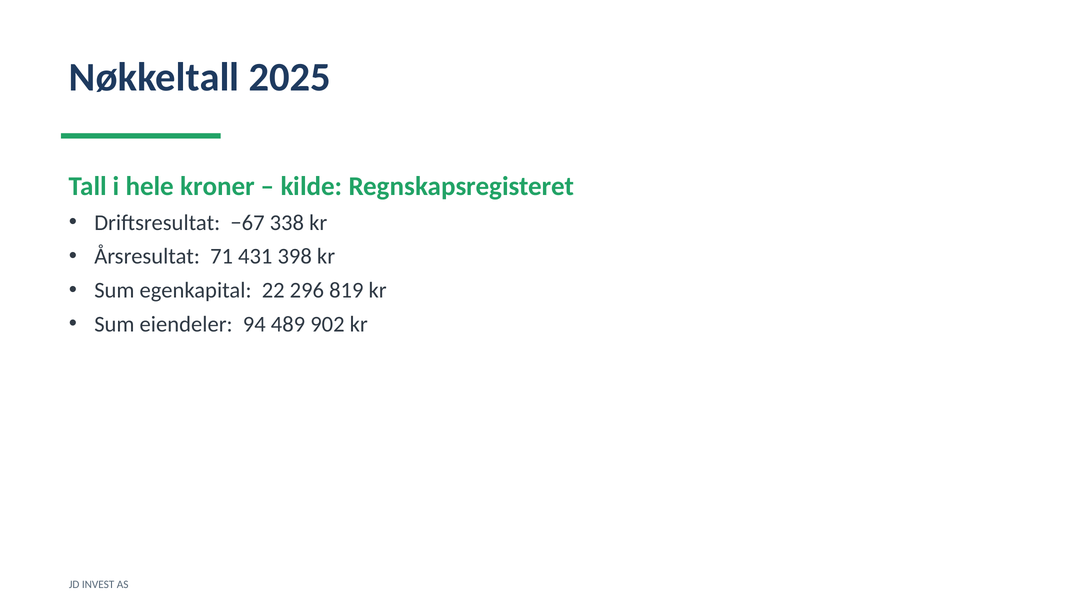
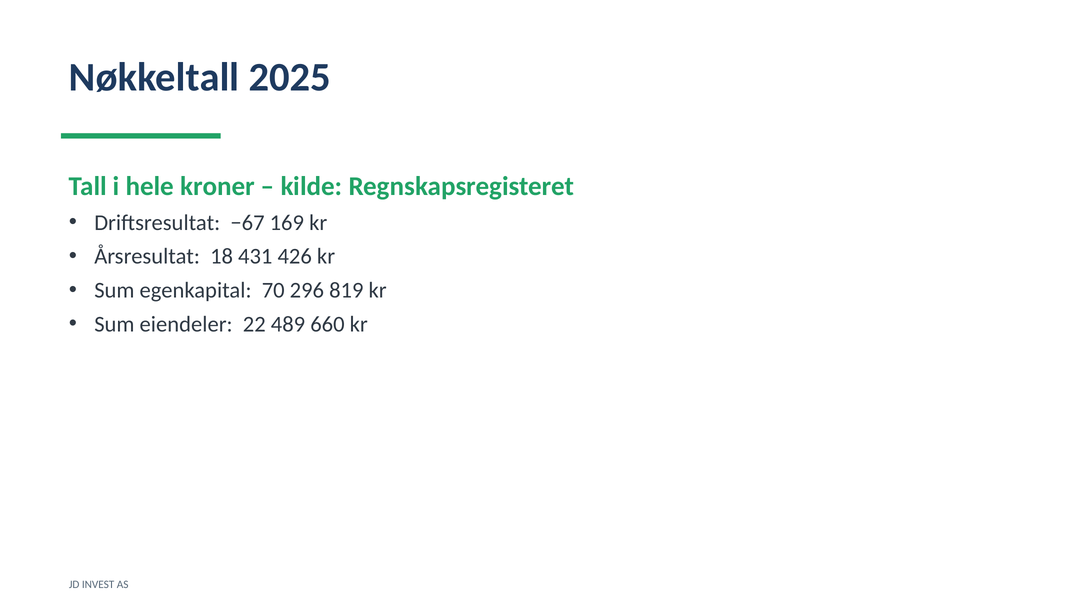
338: 338 -> 169
71: 71 -> 18
398: 398 -> 426
22: 22 -> 70
94: 94 -> 22
902: 902 -> 660
